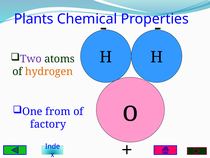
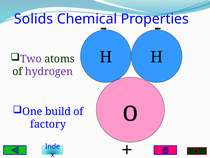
Plants: Plants -> Solids
hydrogen colour: orange -> purple
from: from -> build
